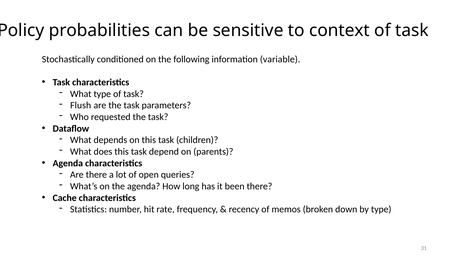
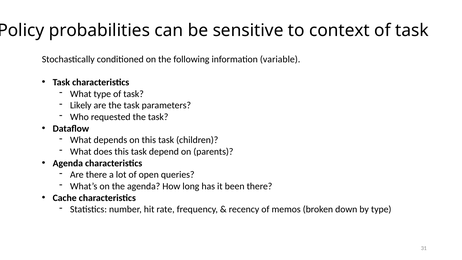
Flush: Flush -> Likely
